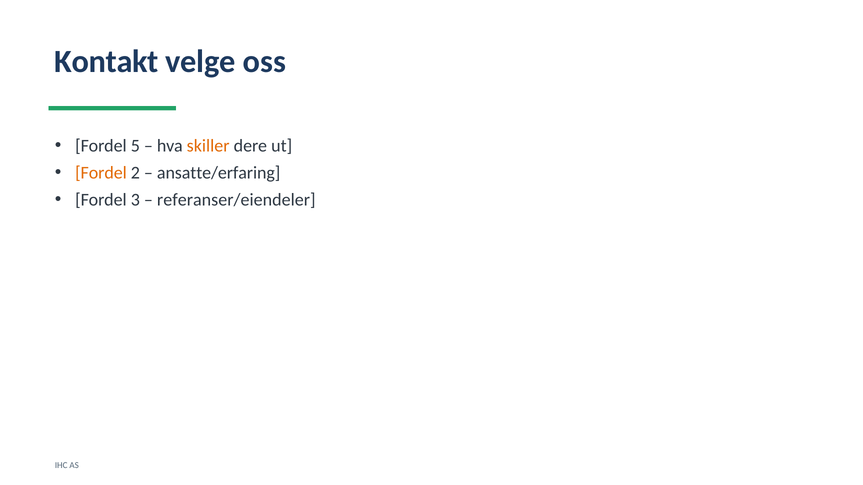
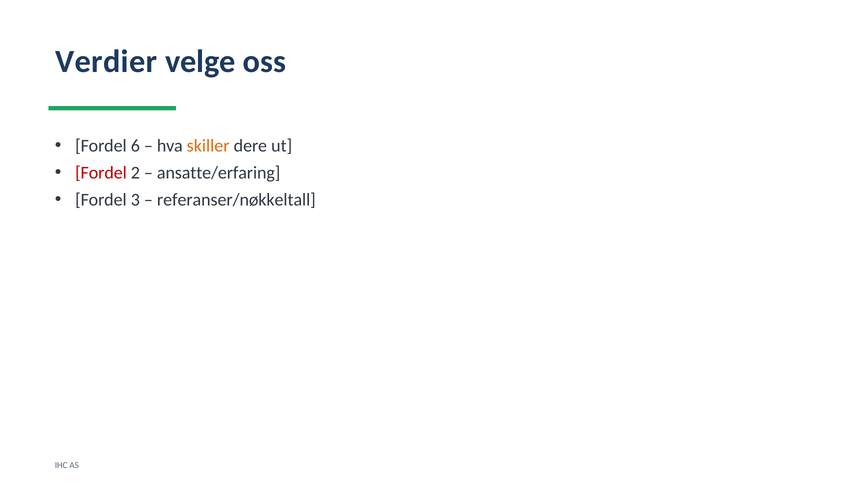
Kontakt: Kontakt -> Verdier
5: 5 -> 6
Fordel at (101, 173) colour: orange -> red
referanser/eiendeler: referanser/eiendeler -> referanser/nøkkeltall
